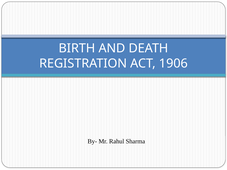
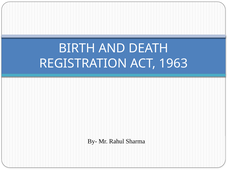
1906: 1906 -> 1963
